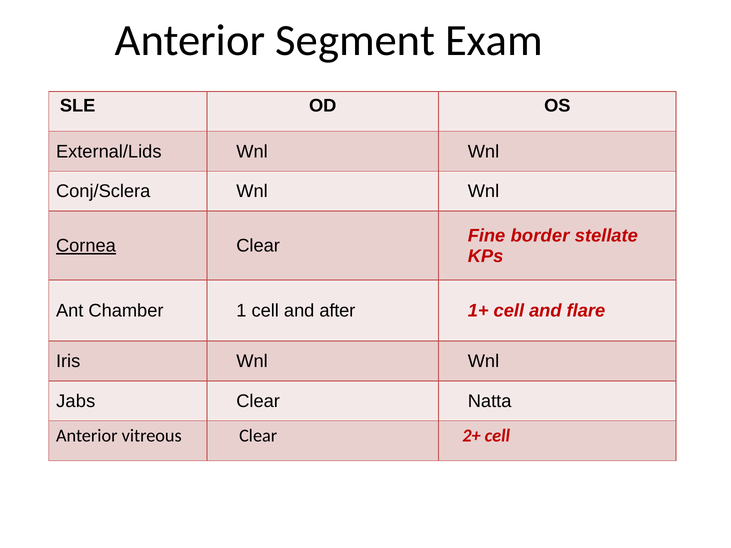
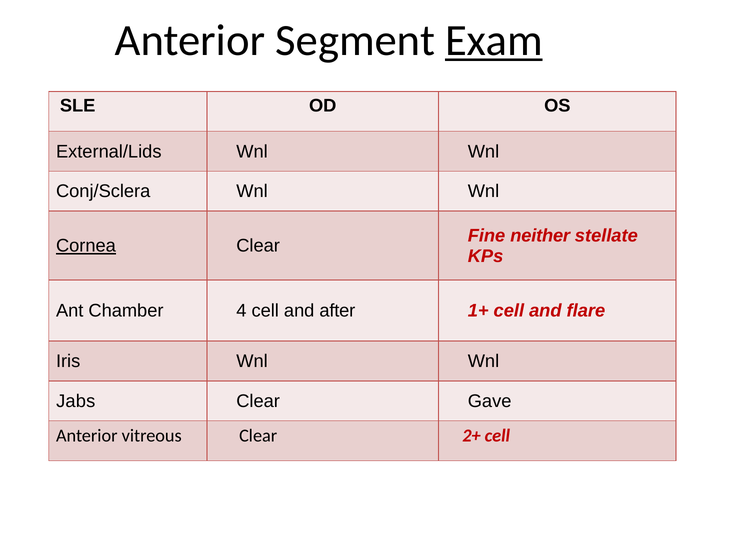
Exam underline: none -> present
border: border -> neither
1: 1 -> 4
Natta: Natta -> Gave
